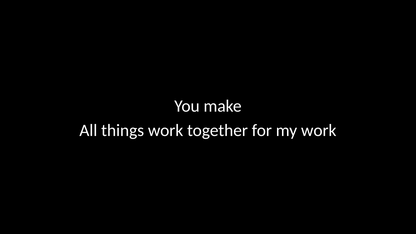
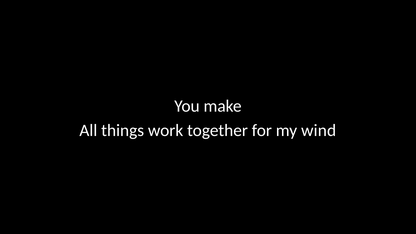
my work: work -> wind
